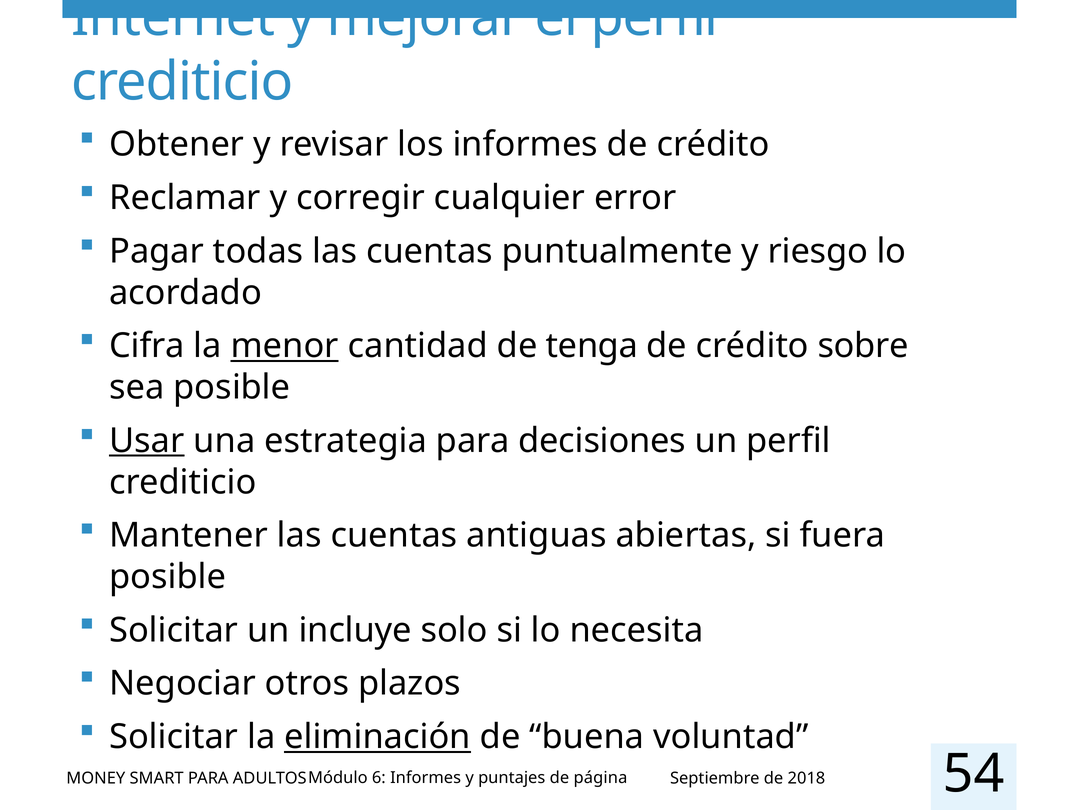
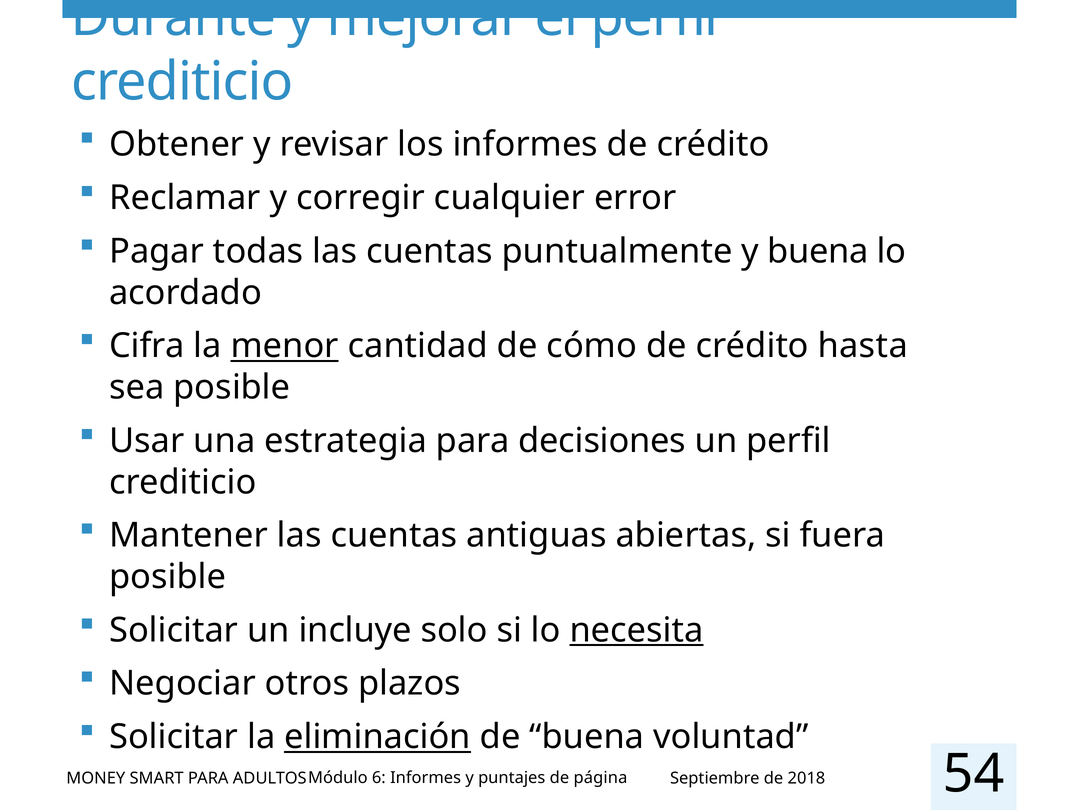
Internet: Internet -> Durante
y riesgo: riesgo -> buena
tenga: tenga -> cómo
sobre: sobre -> hasta
Usar underline: present -> none
necesita underline: none -> present
